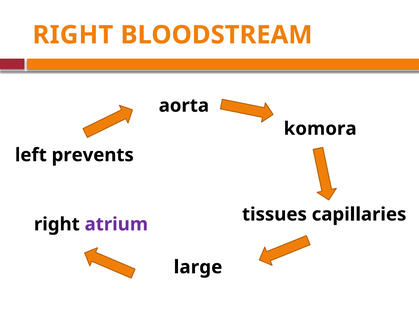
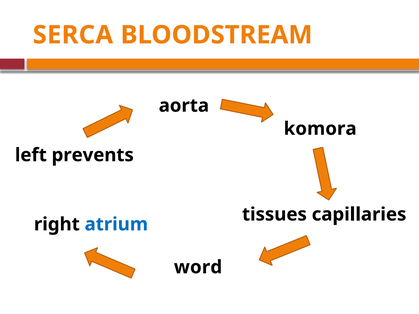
RIGHT at (73, 35): RIGHT -> SERCA
atrium colour: purple -> blue
large: large -> word
